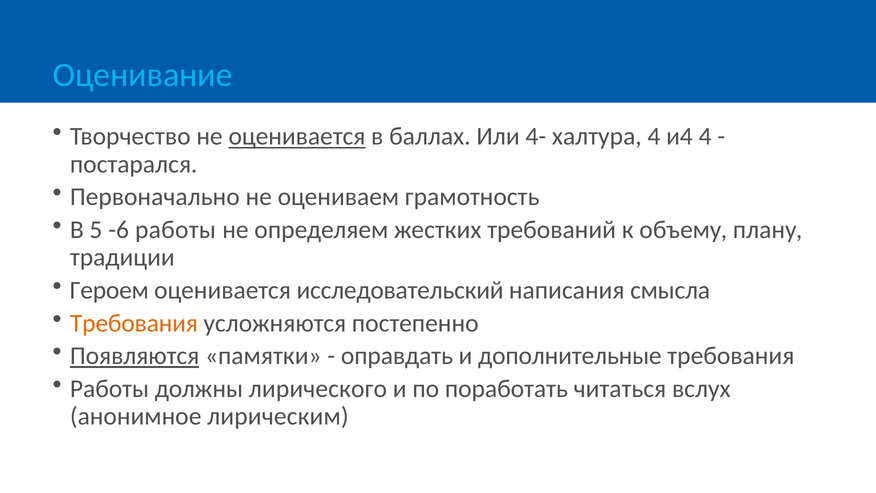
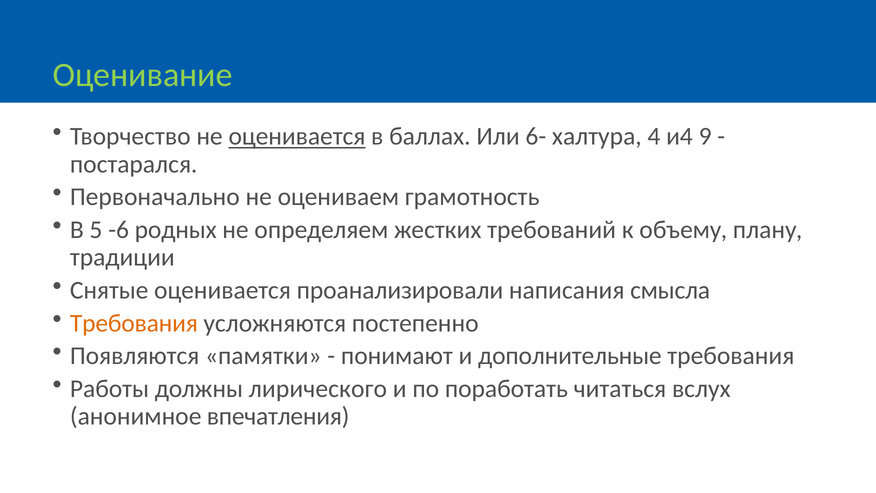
Оценивание colour: light blue -> light green
4-: 4- -> 6-
и4 4: 4 -> 9
-6 работы: работы -> родных
Героем: Героем -> Снятые
исследовательский: исследовательский -> проанализировали
Появляются underline: present -> none
оправдать: оправдать -> понимают
лирическим: лирическим -> впечатления
